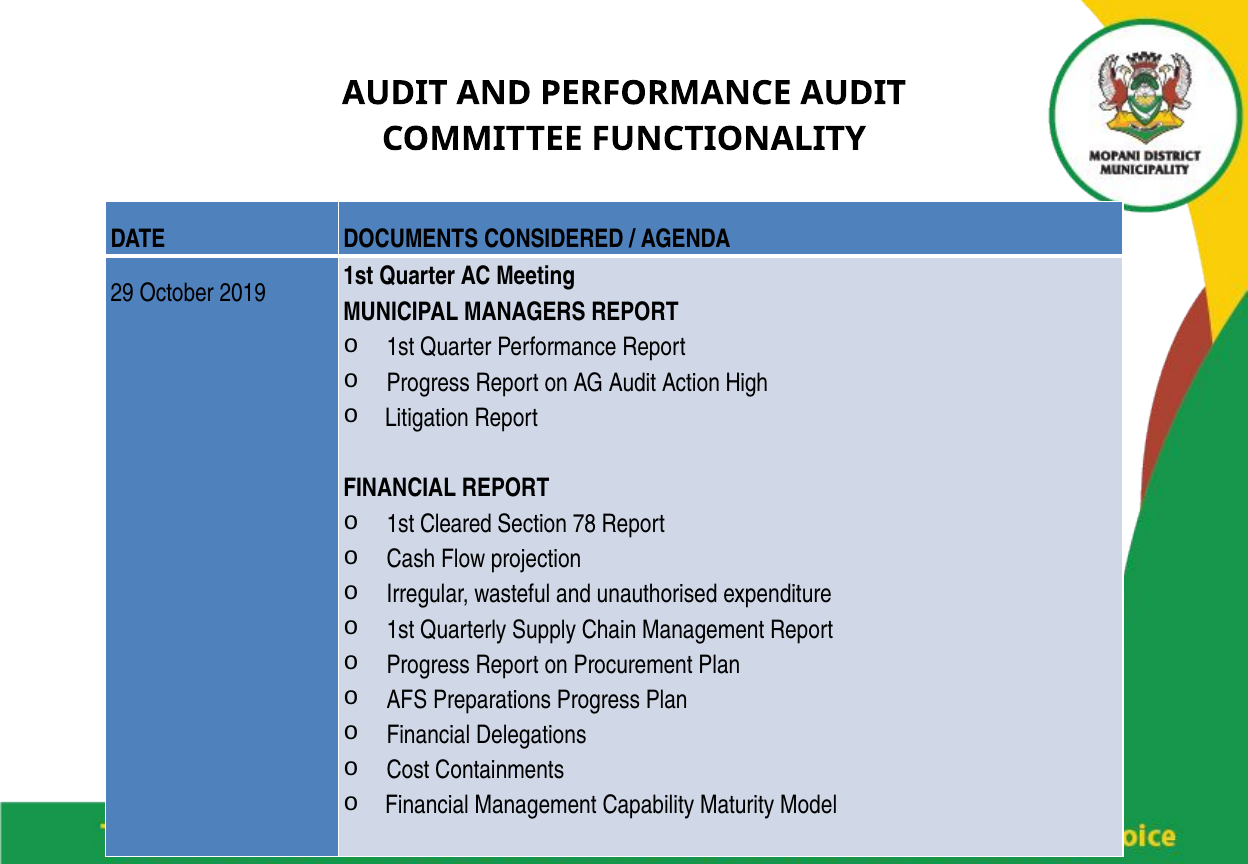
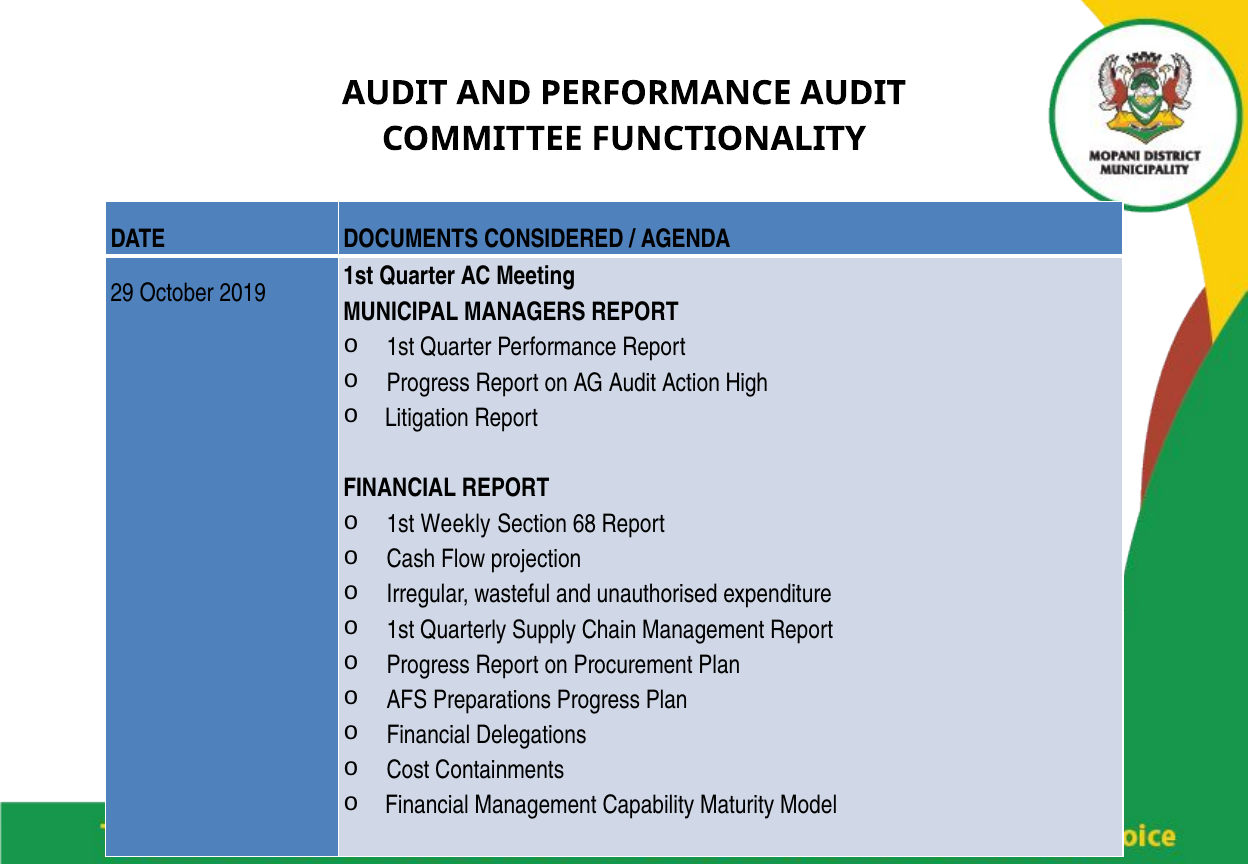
Cleared: Cleared -> Weekly
78: 78 -> 68
